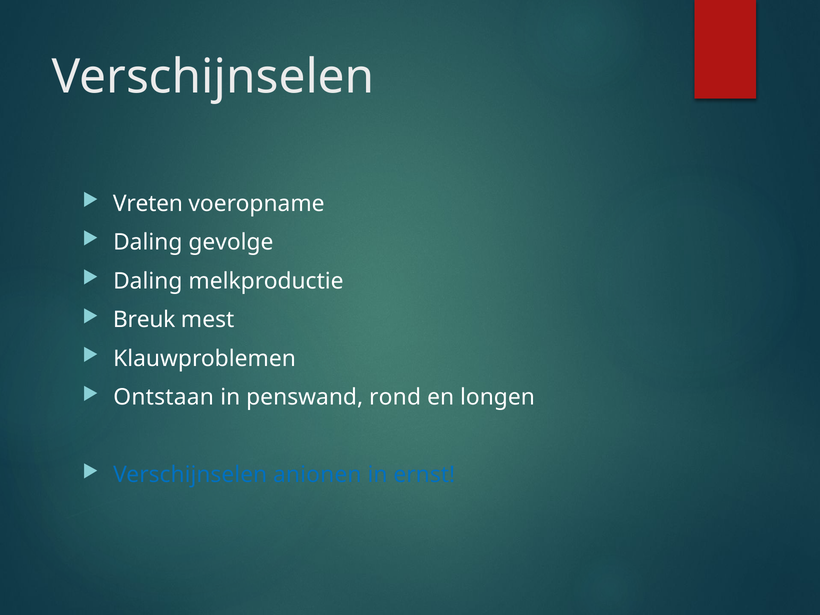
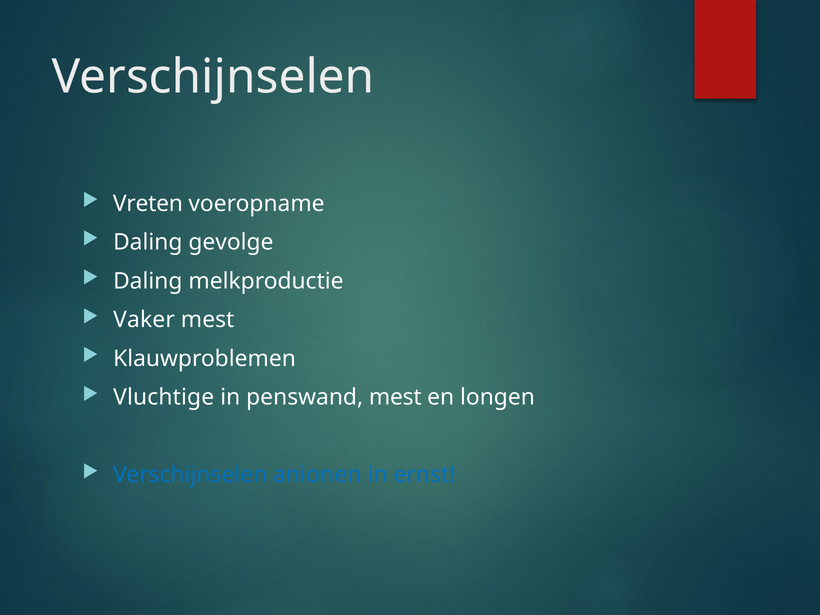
Breuk: Breuk -> Vaker
Ontstaan: Ontstaan -> Vluchtige
penswand rond: rond -> mest
